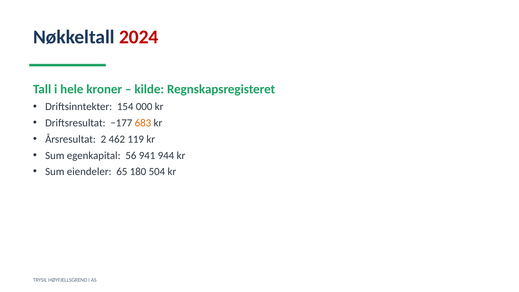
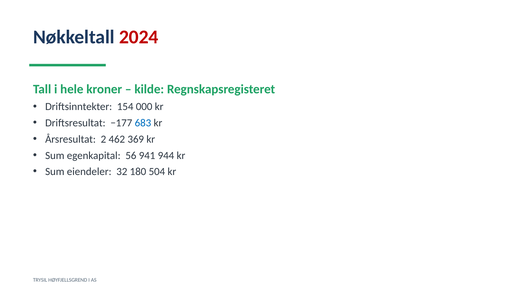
683 colour: orange -> blue
119: 119 -> 369
65: 65 -> 32
